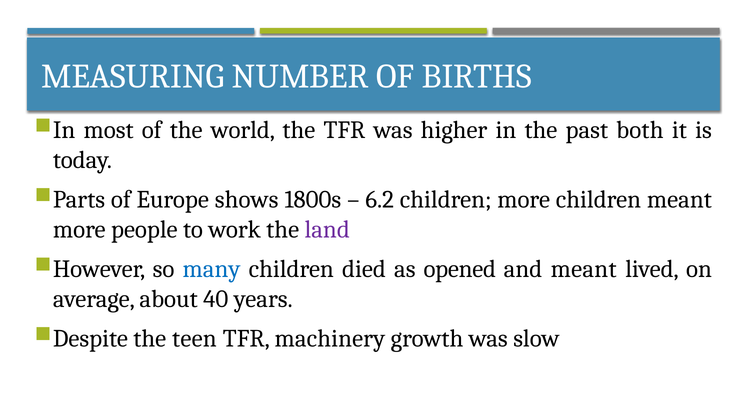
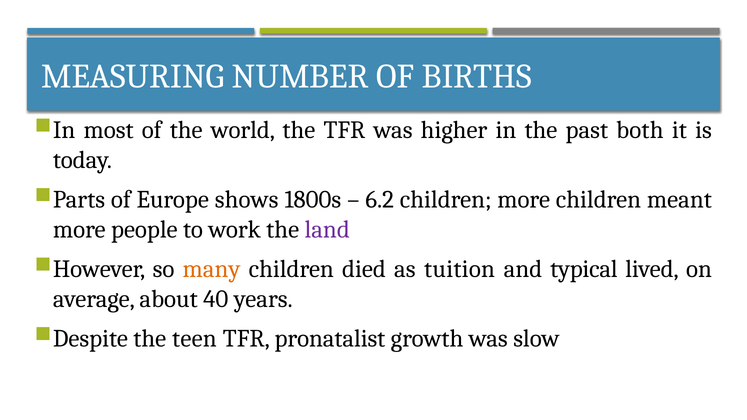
many colour: blue -> orange
opened: opened -> tuition
and meant: meant -> typical
machinery: machinery -> pronatalist
